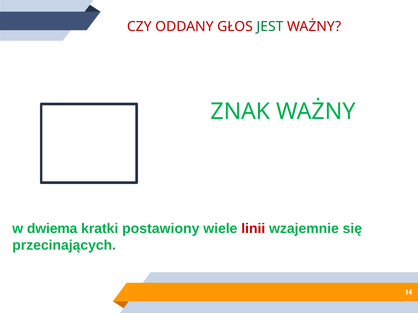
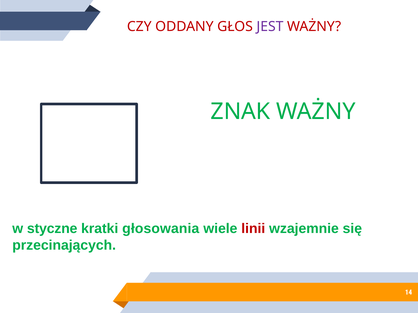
JEST colour: green -> purple
dwiema: dwiema -> styczne
postawiony: postawiony -> głosowania
